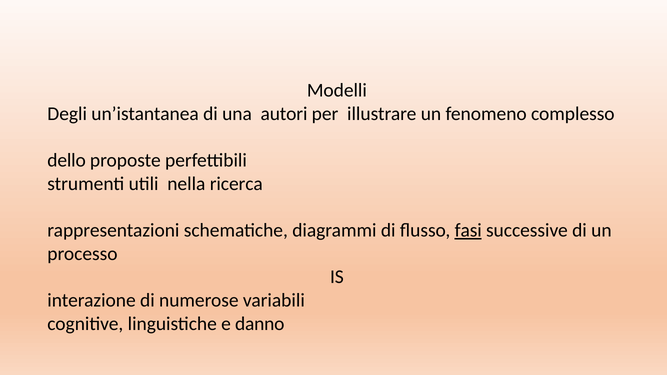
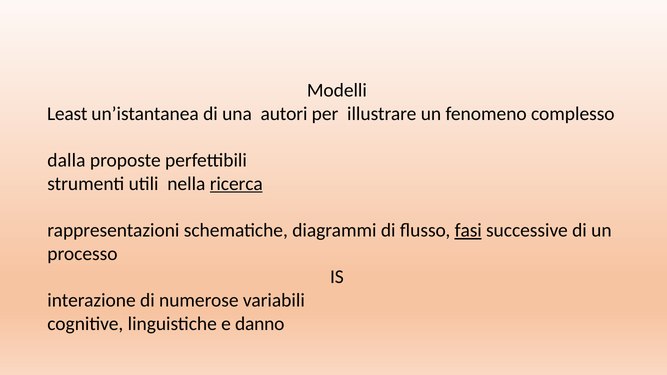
Degli: Degli -> Least
dello: dello -> dalla
ricerca underline: none -> present
